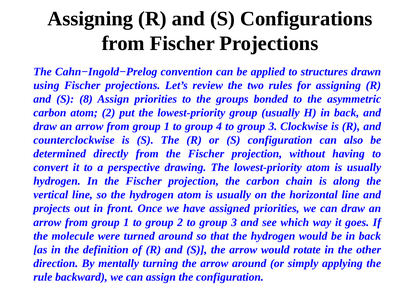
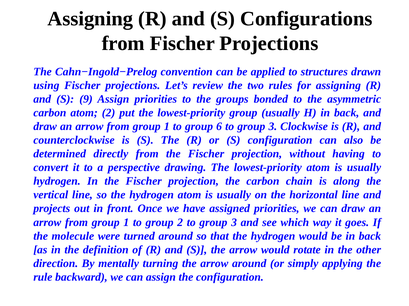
8: 8 -> 9
4: 4 -> 6
